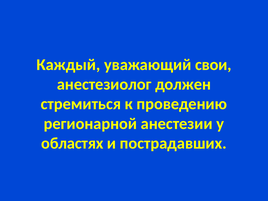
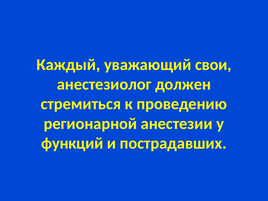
областях: областях -> функций
